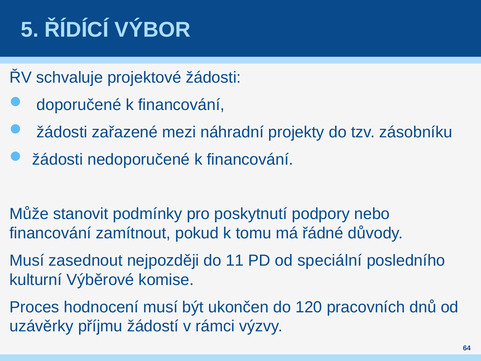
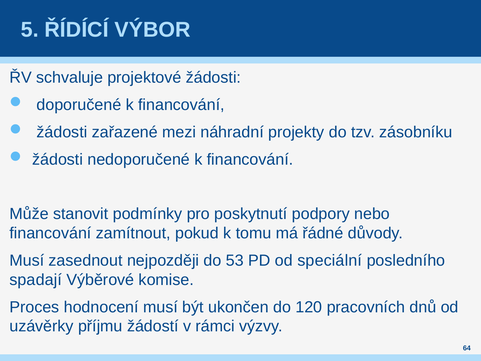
11: 11 -> 53
kulturní: kulturní -> spadají
